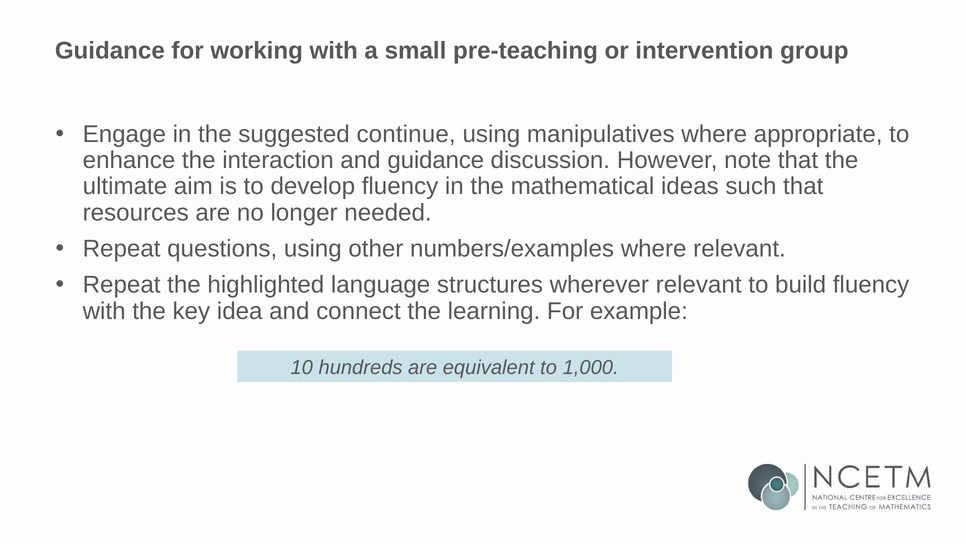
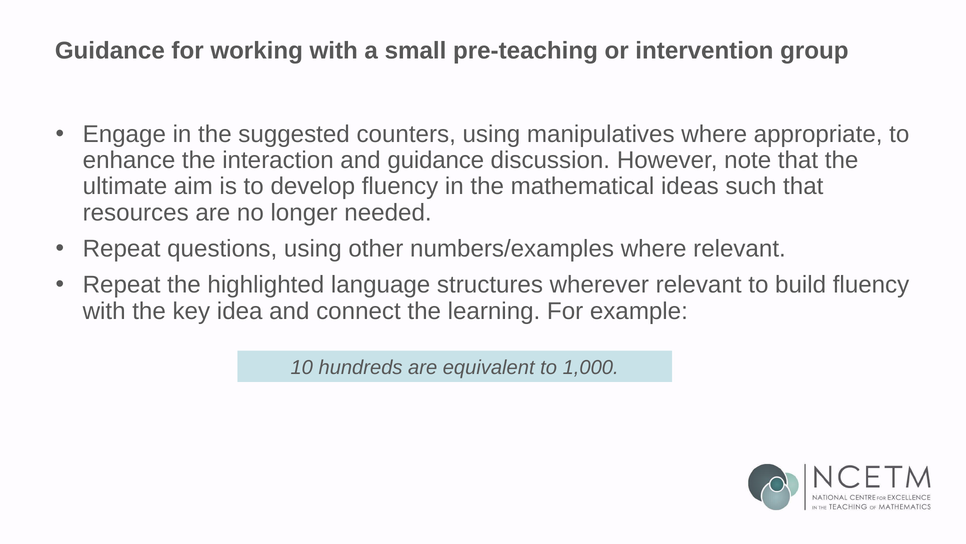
continue: continue -> counters
